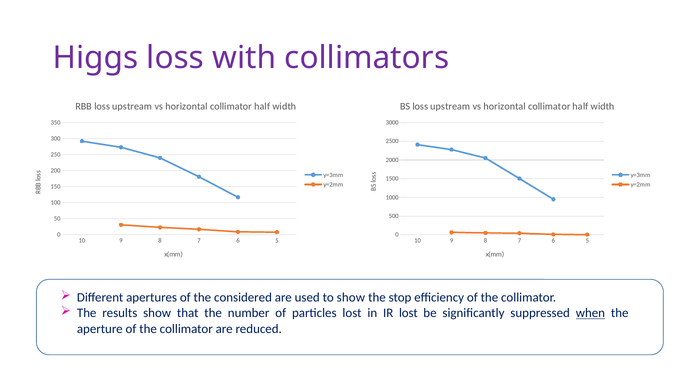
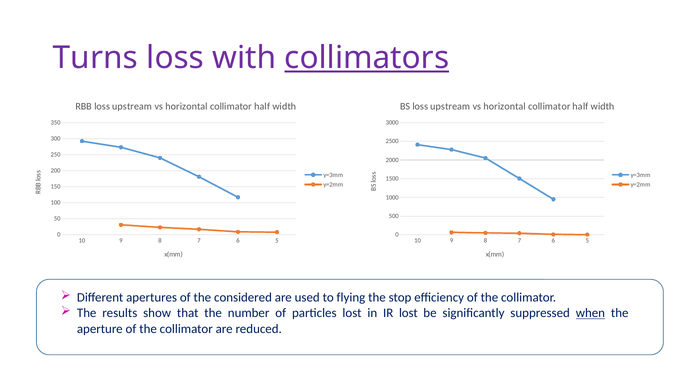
Higgs: Higgs -> Turns
collimators underline: none -> present
to show: show -> flying
